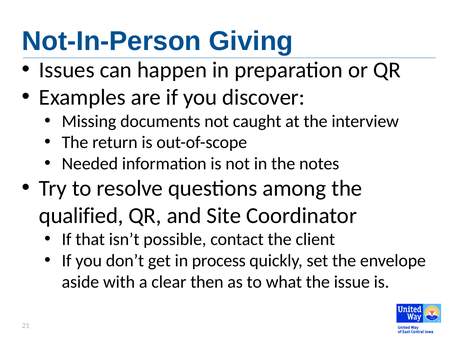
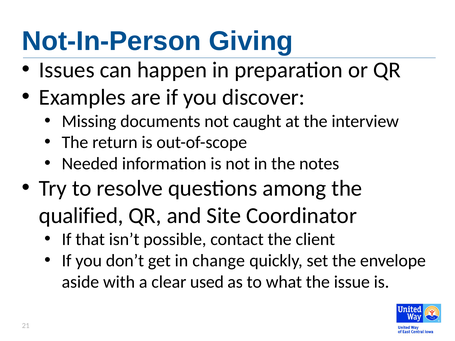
process: process -> change
then: then -> used
